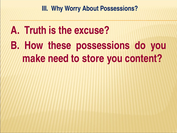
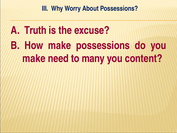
How these: these -> make
store: store -> many
